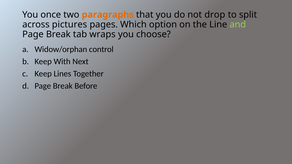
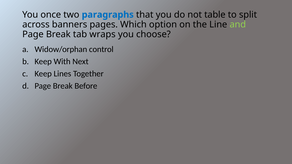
paragraphs colour: orange -> blue
drop: drop -> table
pictures: pictures -> banners
